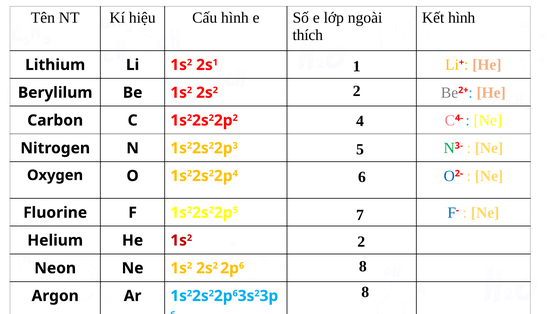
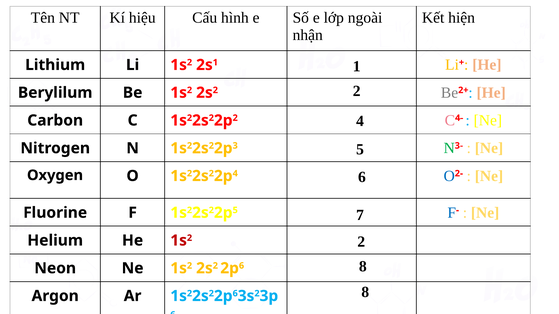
Kết hình: hình -> hiện
thích: thích -> nhận
